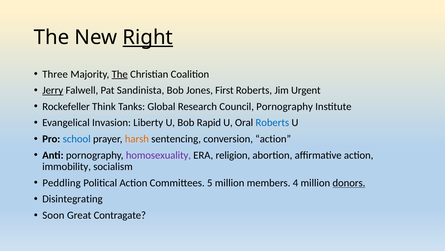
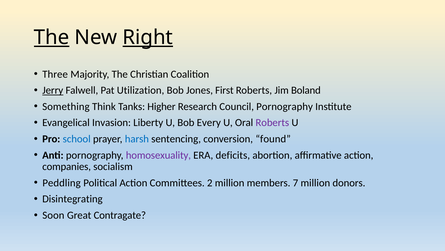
The at (52, 37) underline: none -> present
The at (120, 74) underline: present -> none
Sandinista: Sandinista -> Utilization
Urgent: Urgent -> Boland
Rockefeller: Rockefeller -> Something
Global: Global -> Higher
Rapid: Rapid -> Every
Roberts at (272, 122) colour: blue -> purple
harsh colour: orange -> blue
conversion action: action -> found
religion: religion -> deficits
immobility: immobility -> companies
5: 5 -> 2
4: 4 -> 7
donors underline: present -> none
